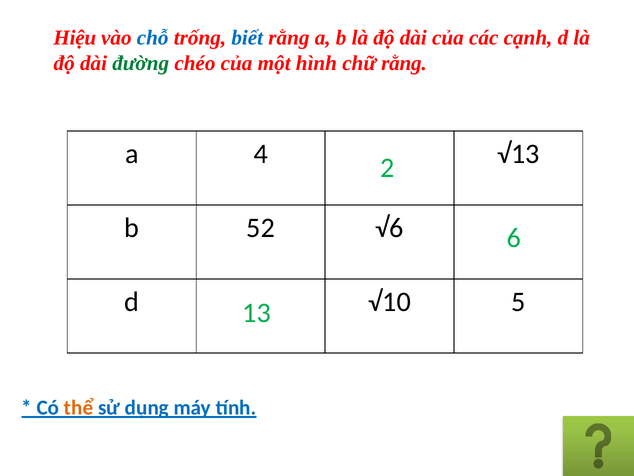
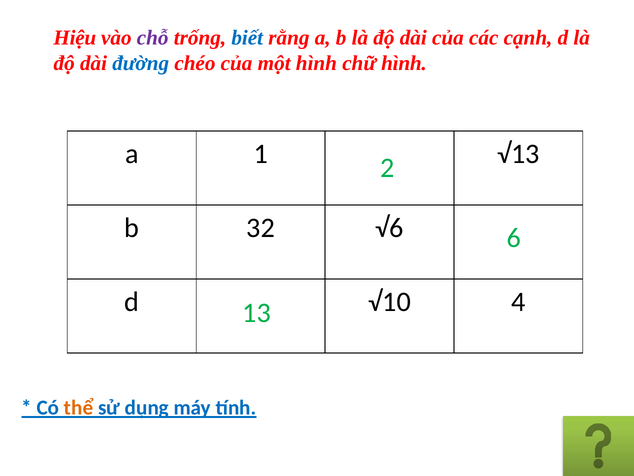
chỗ colour: blue -> purple
đường colour: green -> blue
chữ rằng: rằng -> hình
4: 4 -> 1
52: 52 -> 32
5: 5 -> 4
